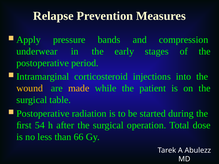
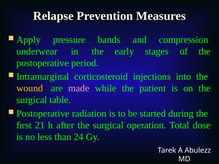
made colour: yellow -> pink
54: 54 -> 21
66: 66 -> 24
